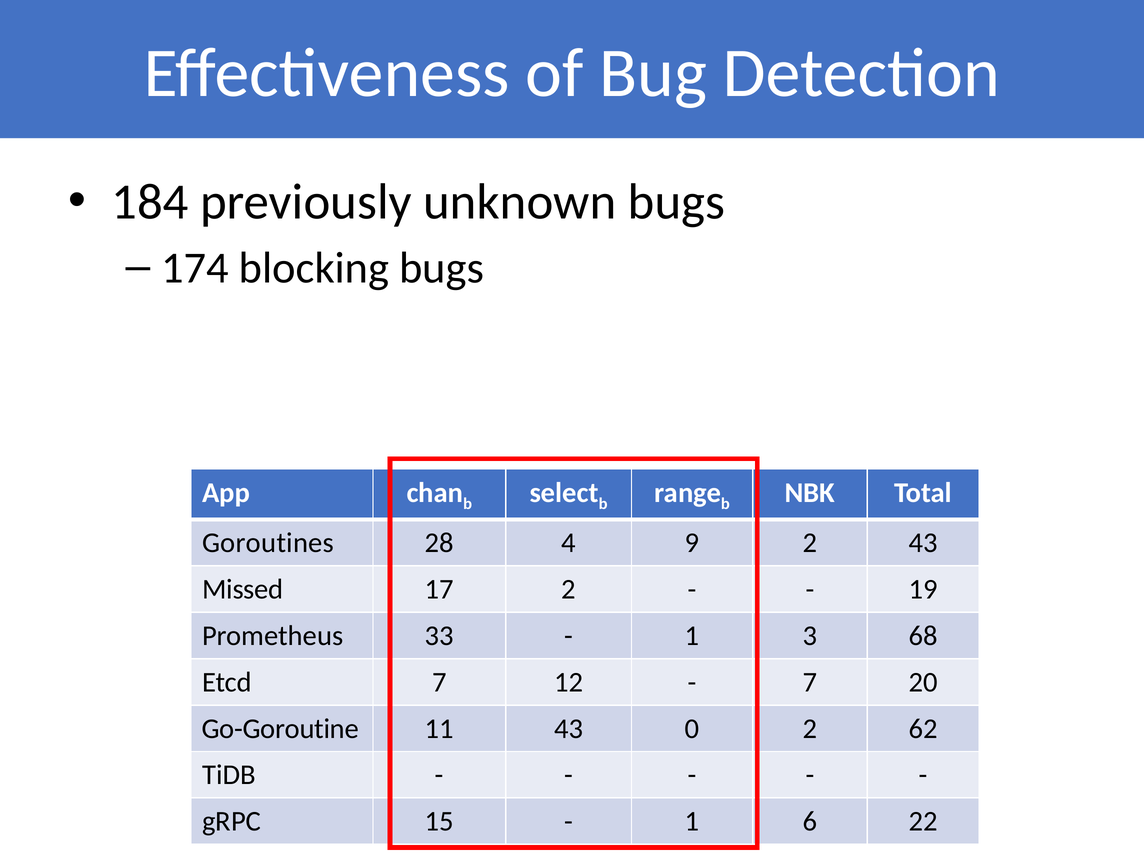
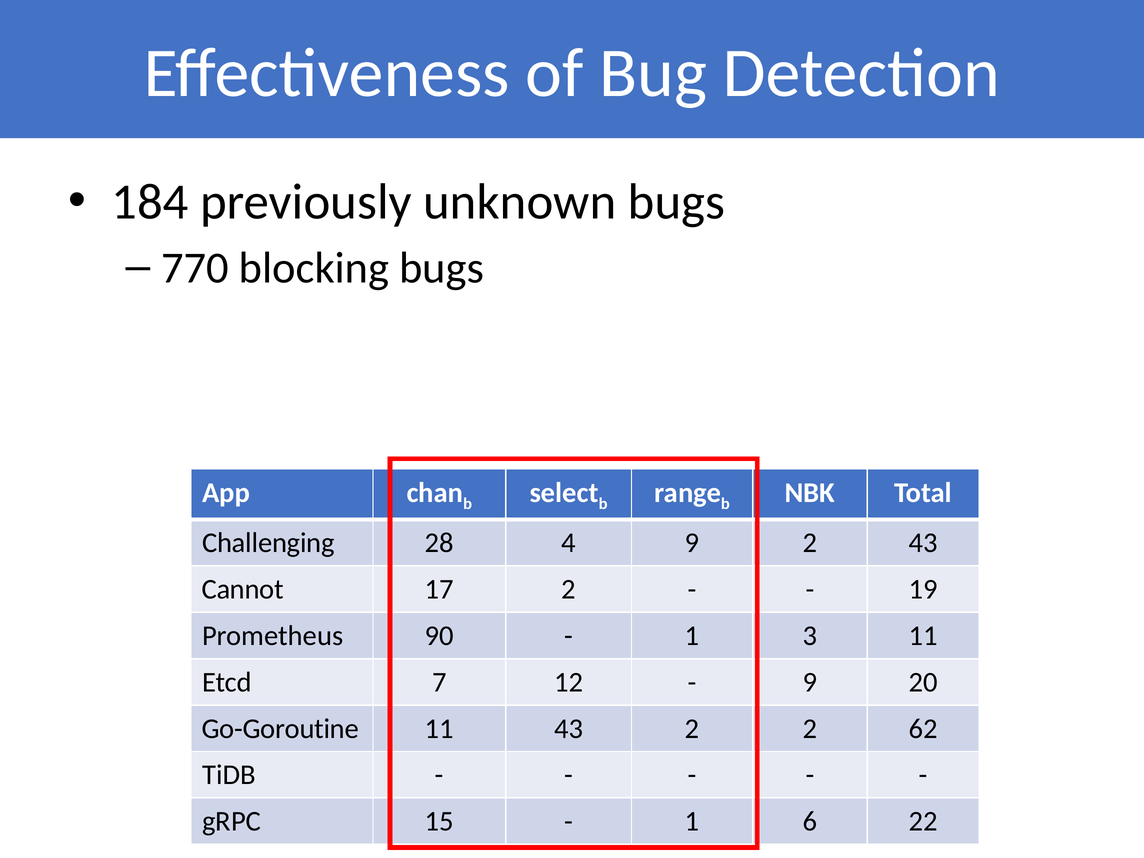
174: 174 -> 770
Goroutines: Goroutines -> Challenging
Missed: Missed -> Cannot
33: 33 -> 90
3 68: 68 -> 11
7 at (810, 682): 7 -> 9
43 0: 0 -> 2
